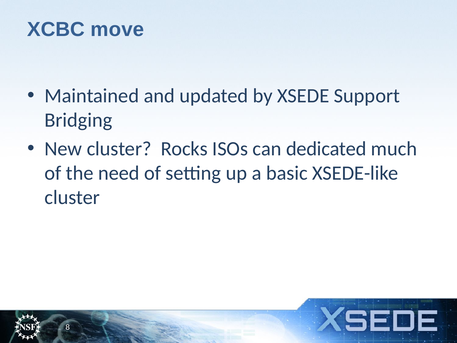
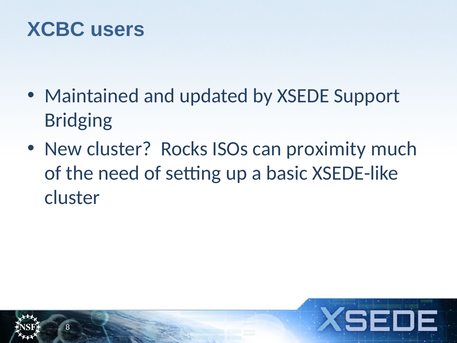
move: move -> users
dedicated: dedicated -> proximity
